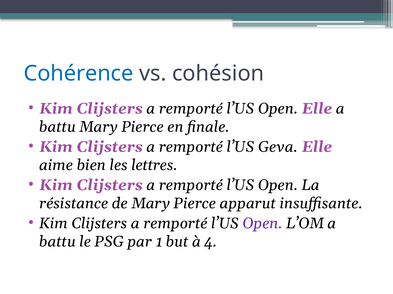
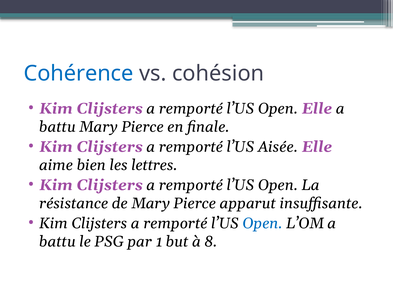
Geva: Geva -> Aisée
Open at (262, 224) colour: purple -> blue
4: 4 -> 8
